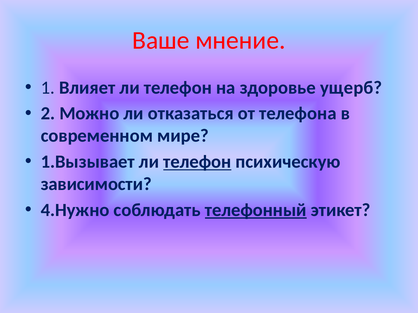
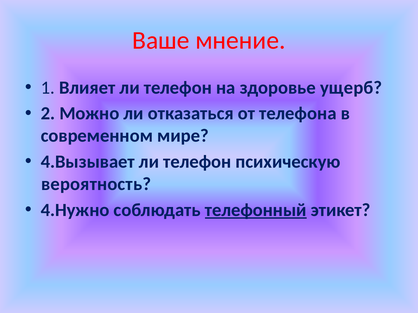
1.Вызывает: 1.Вызывает -> 4.Вызывает
телефон at (197, 162) underline: present -> none
зависимости: зависимости -> вероятность
